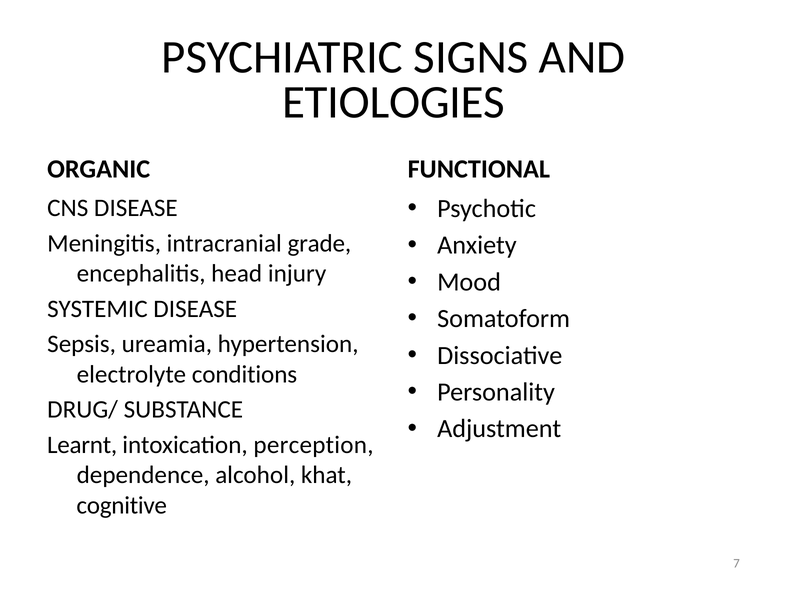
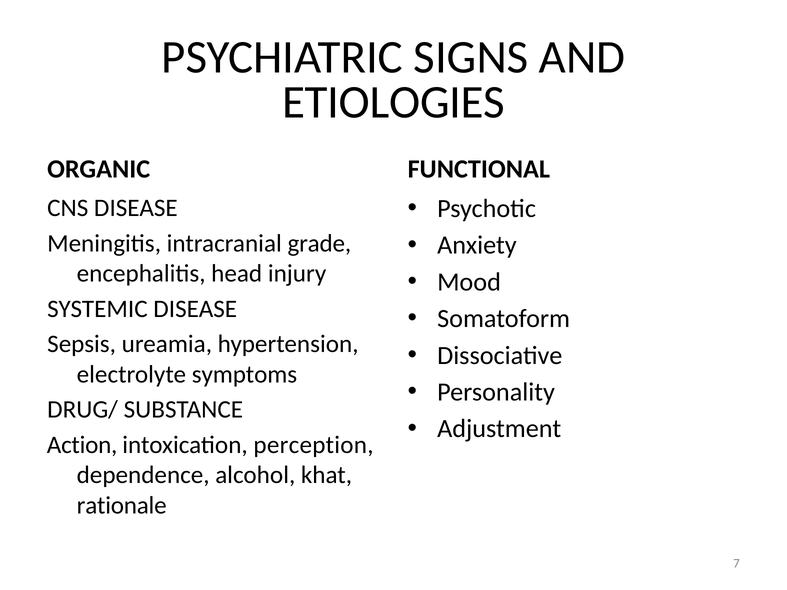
conditions: conditions -> symptoms
Learnt: Learnt -> Action
cognitive: cognitive -> rationale
